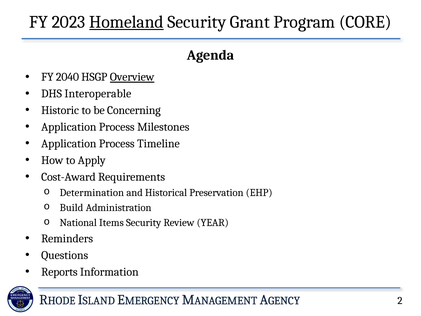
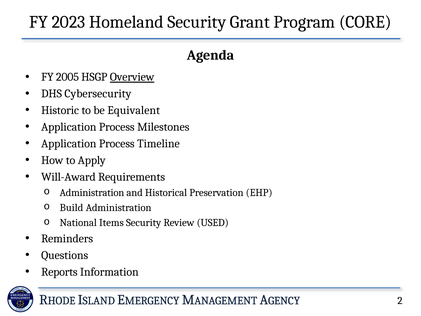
Homeland underline: present -> none
2040: 2040 -> 2005
Interoperable: Interoperable -> Cybersecurity
Concerning: Concerning -> Equivalent
Cost-Award: Cost-Award -> Will-Award
Determination at (92, 192): Determination -> Administration
YEAR: YEAR -> USED
